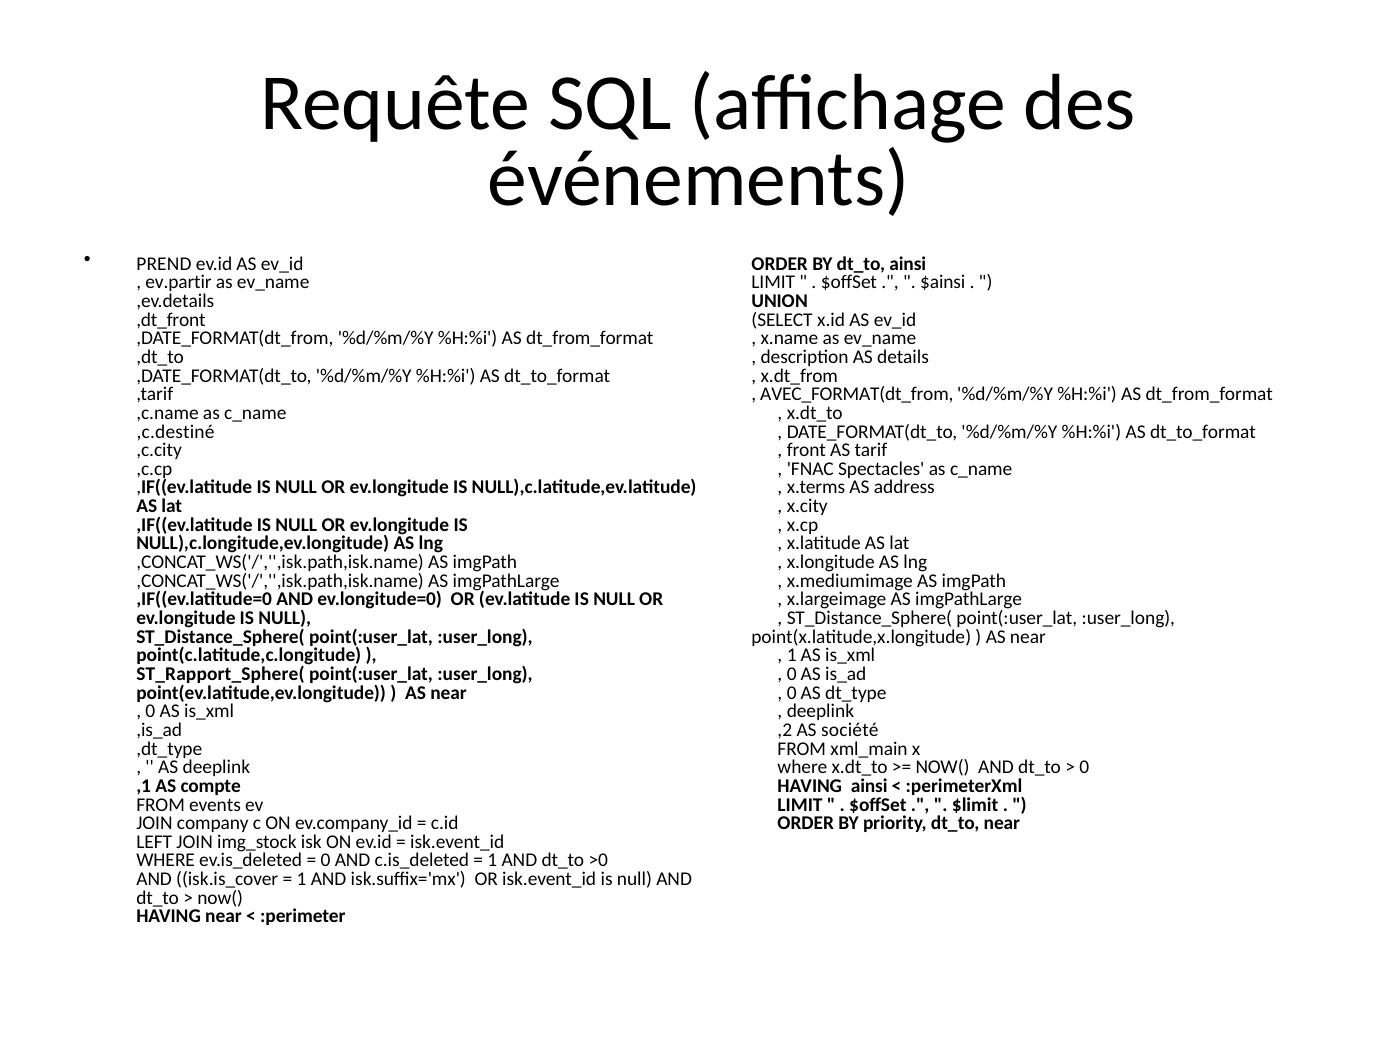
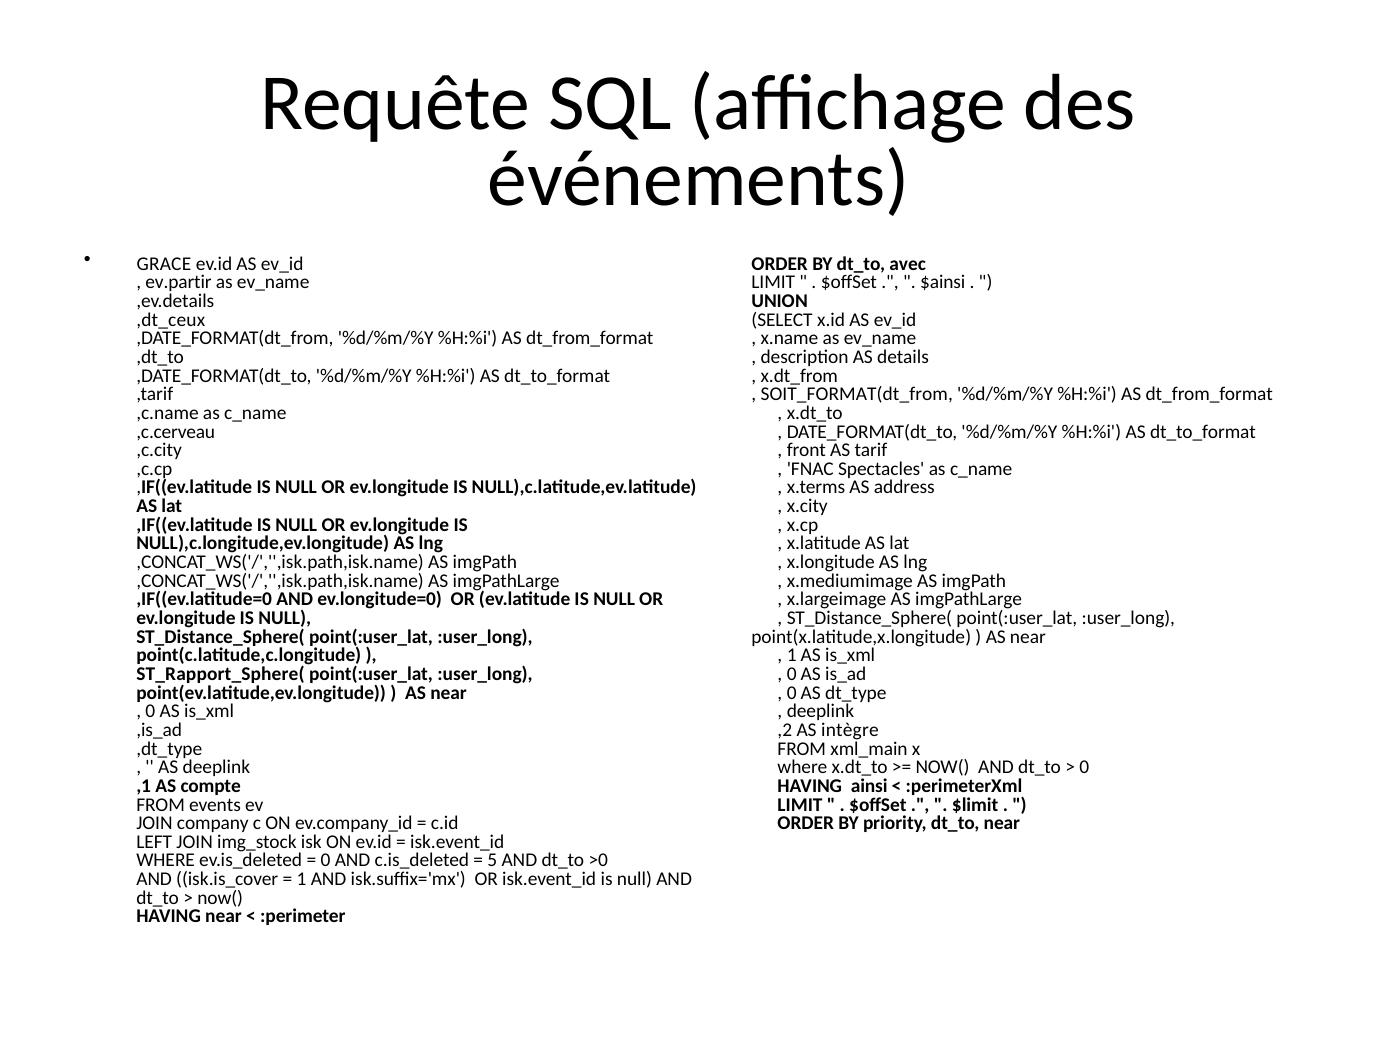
PREND: PREND -> GRACE
dt_to ainsi: ainsi -> avec
,dt_front: ,dt_front -> ,dt_ceux
AVEC_FORMAT(dt_from: AVEC_FORMAT(dt_from -> SOIT_FORMAT(dt_from
,c.destiné: ,c.destiné -> ,c.cerveau
société: société -> intègre
1 at (492, 861): 1 -> 5
